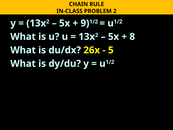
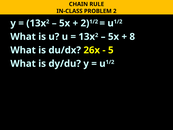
9 at (85, 23): 9 -> 2
